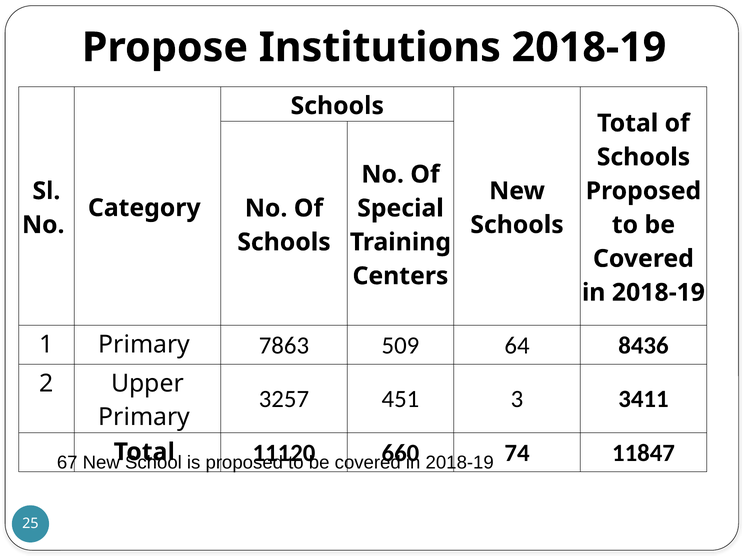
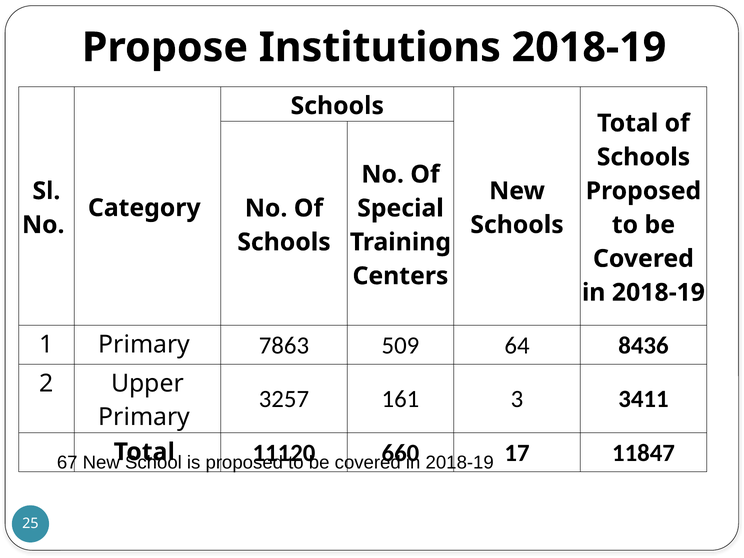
451: 451 -> 161
74: 74 -> 17
